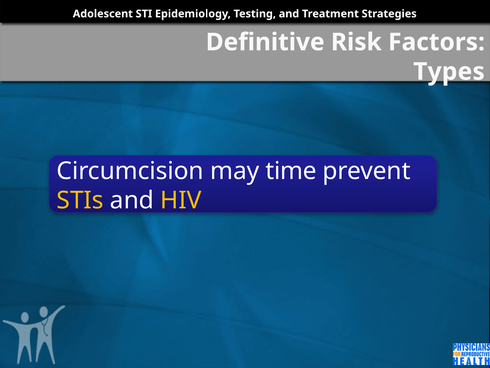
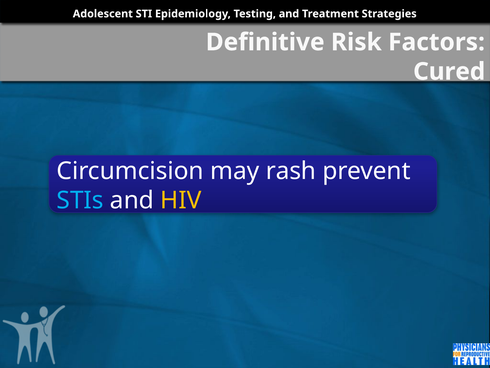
Types: Types -> Cured
time: time -> rash
STIs colour: yellow -> light blue
